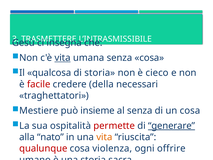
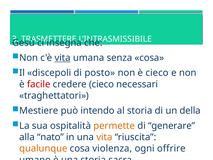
qualcosa: qualcosa -> discepoli
di storia: storia -> posto
credere della: della -> cieco
insieme: insieme -> intendo
al senza: senza -> storia
un cosa: cosa -> della
permette colour: red -> orange
generare underline: present -> none
qualunque colour: red -> orange
